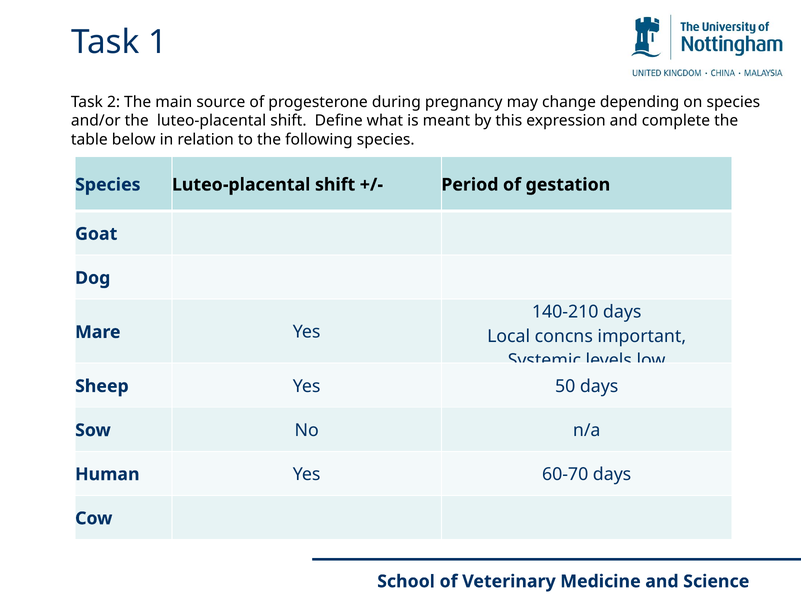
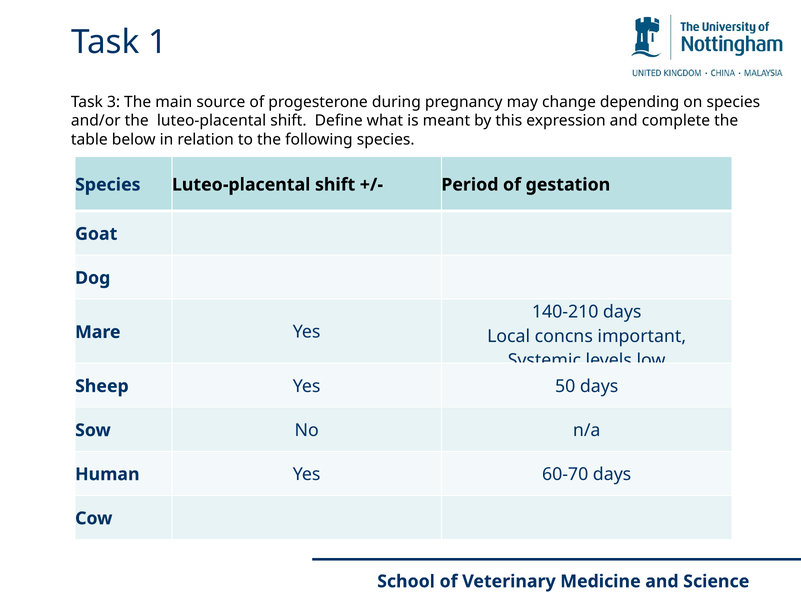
2: 2 -> 3
